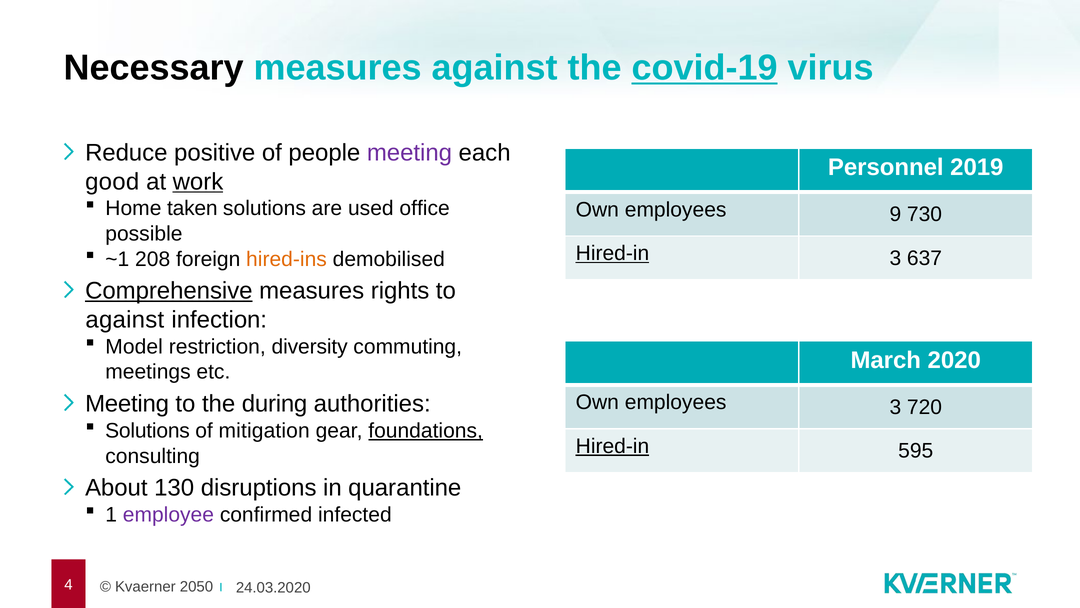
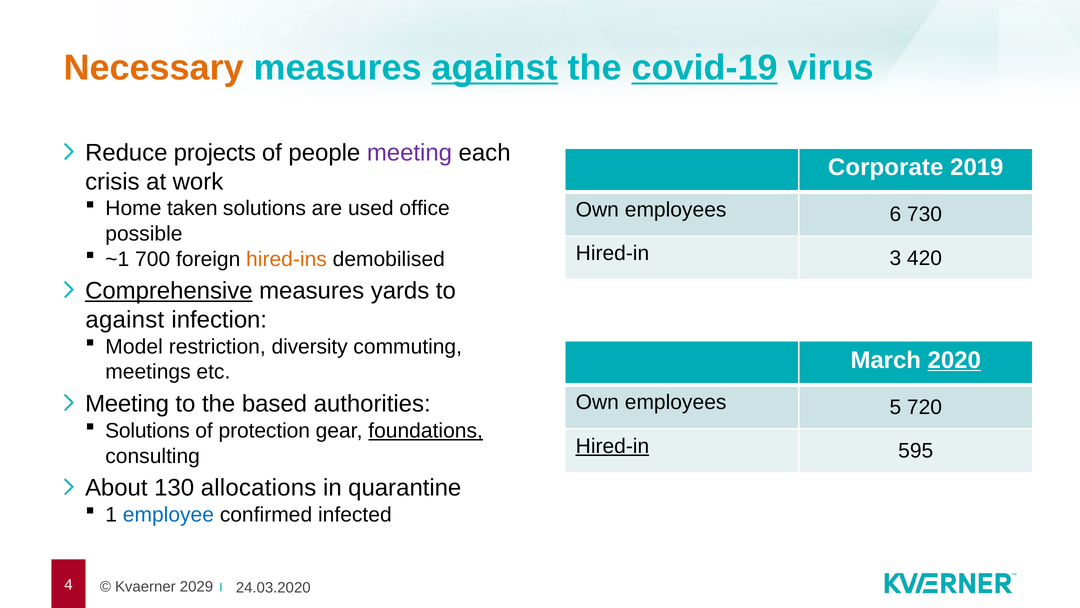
Necessary colour: black -> orange
against at (495, 68) underline: none -> present
positive: positive -> projects
Personnel: Personnel -> Corporate
good: good -> crisis
work underline: present -> none
9: 9 -> 6
Hired-in at (612, 253) underline: present -> none
637: 637 -> 420
208: 208 -> 700
rights: rights -> yards
2020 underline: none -> present
employees 3: 3 -> 5
during: during -> based
mitigation: mitigation -> protection
disruptions: disruptions -> allocations
employee colour: purple -> blue
2050: 2050 -> 2029
